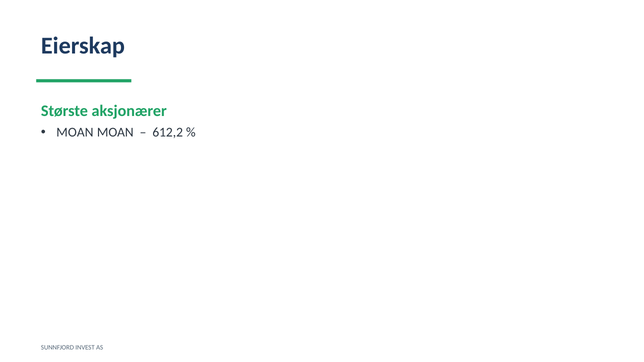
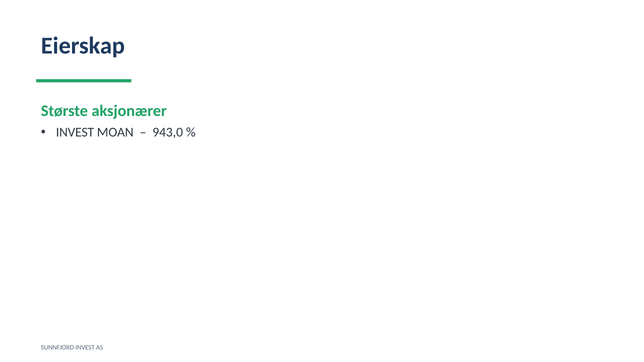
MOAN at (75, 132): MOAN -> INVEST
612,2: 612,2 -> 943,0
